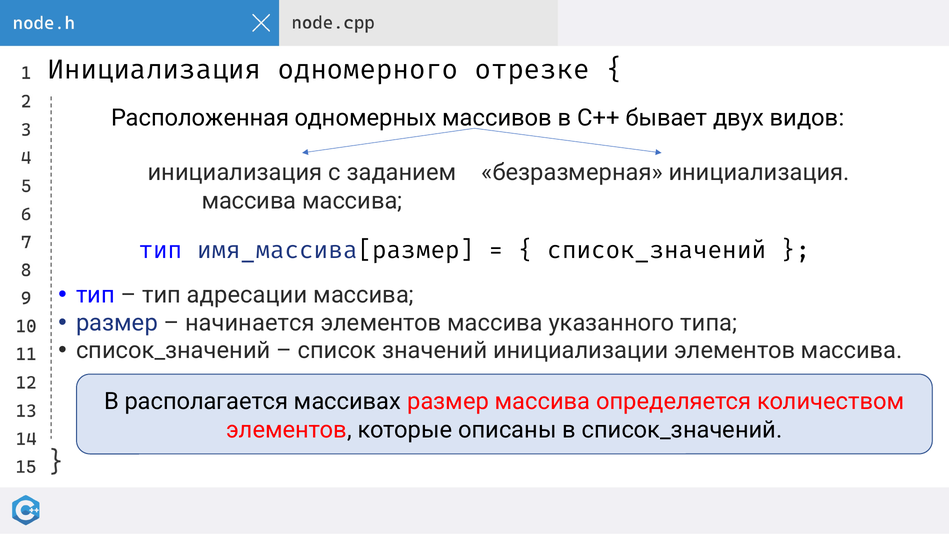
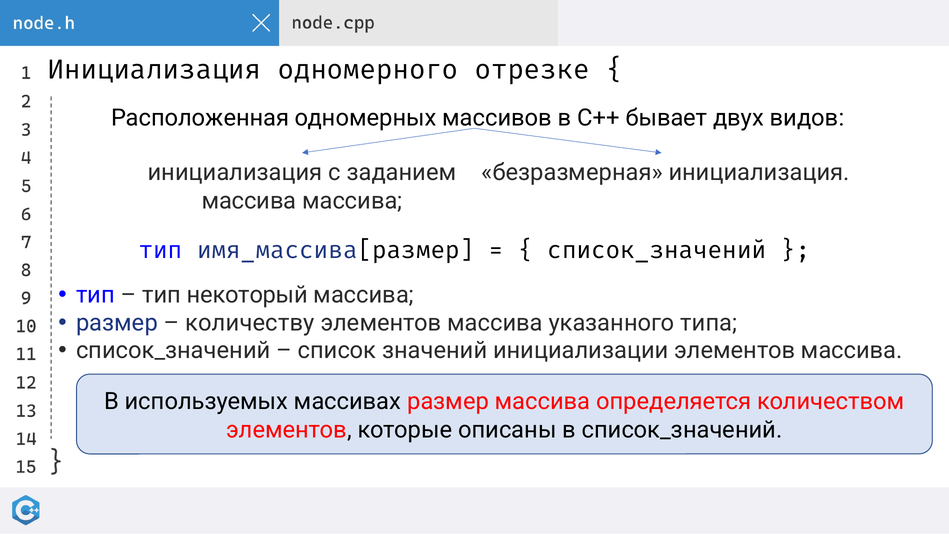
адресации: адресации -> некоторый
начинается: начинается -> количеству
располагается: располагается -> используемых
